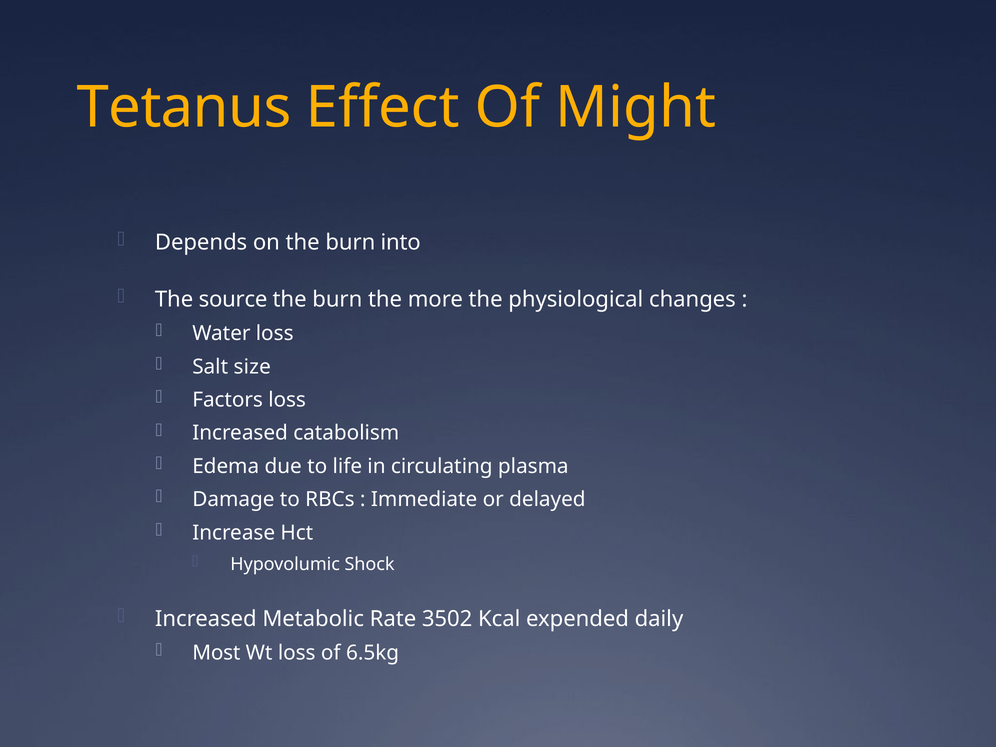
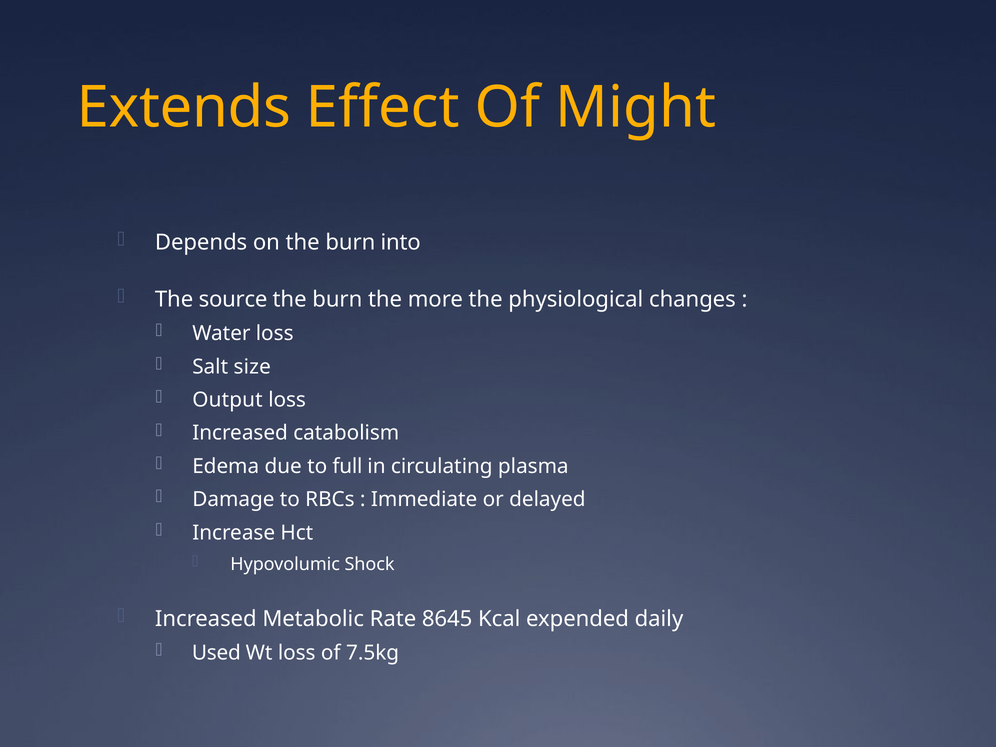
Tetanus: Tetanus -> Extends
Factors: Factors -> Output
life: life -> full
3502: 3502 -> 8645
Most: Most -> Used
6.5kg: 6.5kg -> 7.5kg
